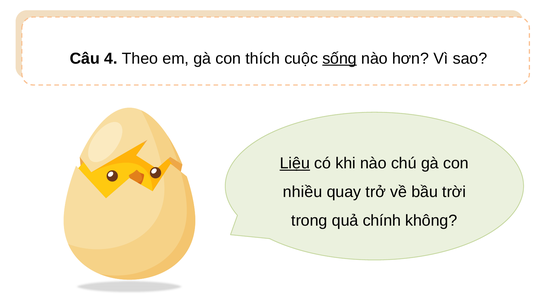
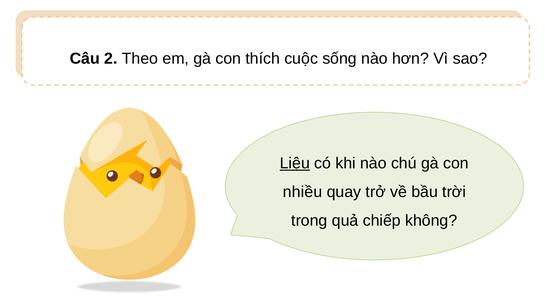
4: 4 -> 2
sống underline: present -> none
chính: chính -> chiếp
